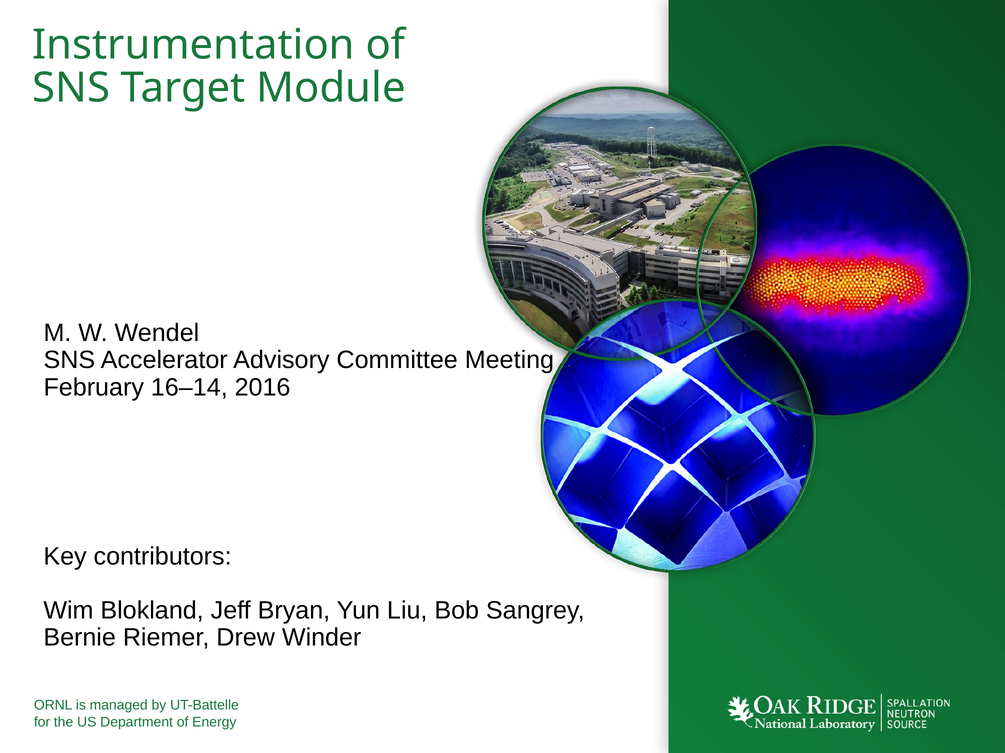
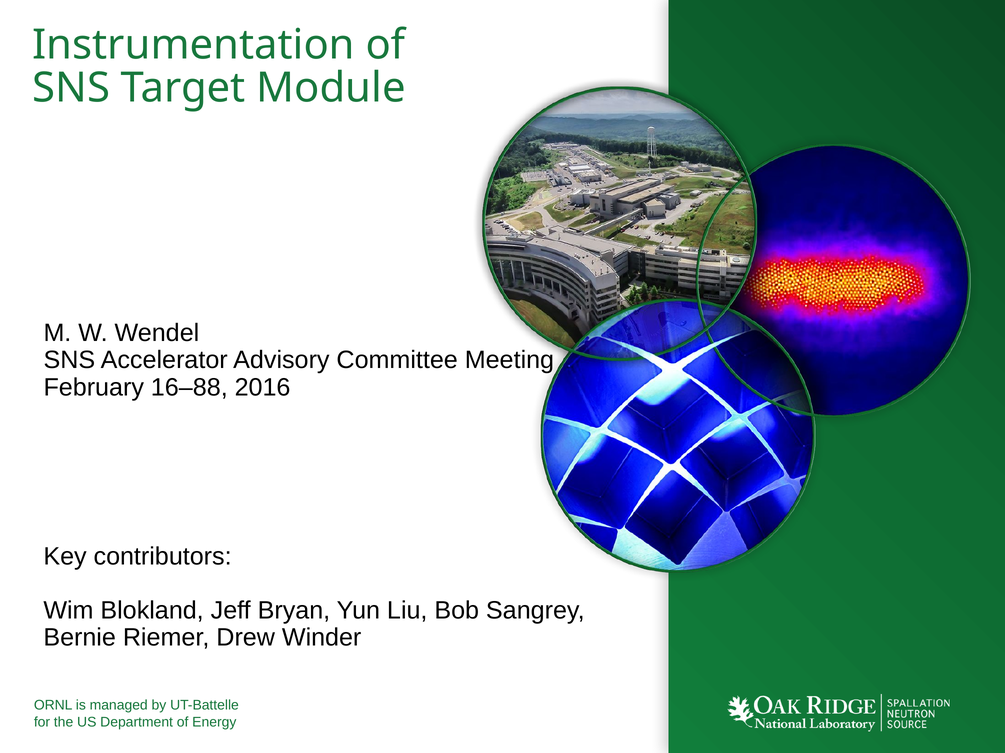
16–14: 16–14 -> 16–88
